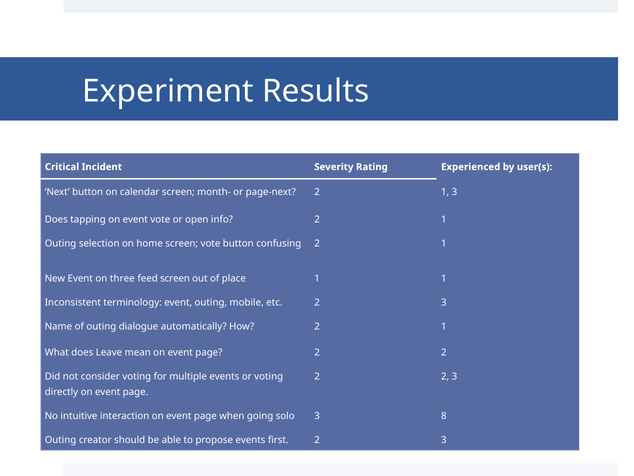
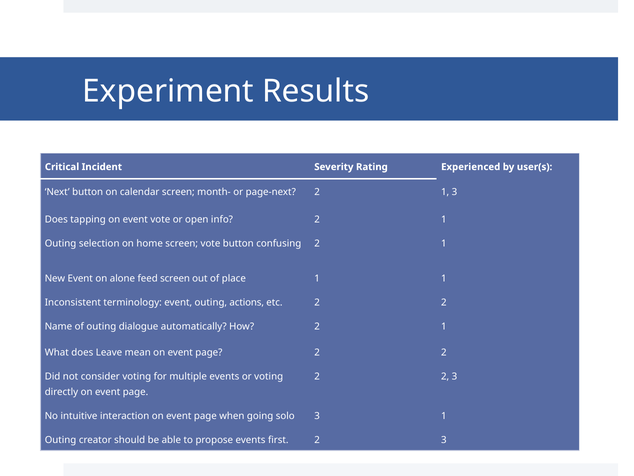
three: three -> alone
mobile: mobile -> actions
etc 2 3: 3 -> 2
3 8: 8 -> 1
